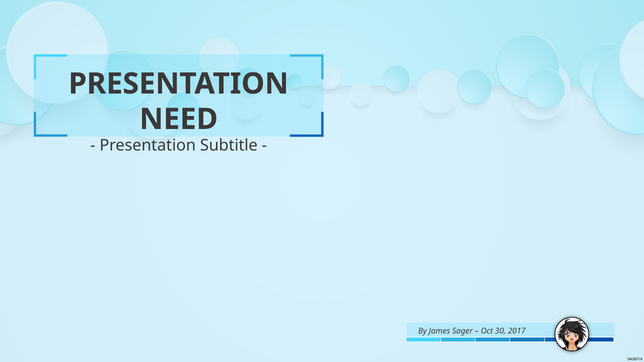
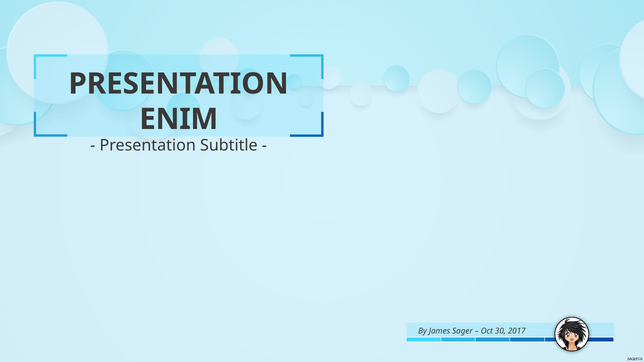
NEED: NEED -> ENIM
